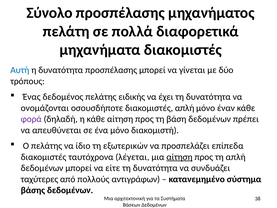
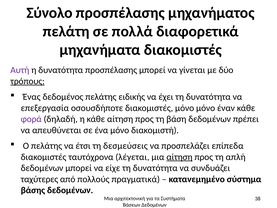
Αυτή colour: blue -> purple
τρόπους underline: none -> present
ονομάζονται: ονομάζονται -> επεξεργασία
διακομιστές απλή: απλή -> μόνο
ίδιο: ίδιο -> έτσι
εξωτερικών: εξωτερικών -> δεσμεύσεις
είτε: είτε -> είχε
αντιγράφων: αντιγράφων -> πραγματικά
